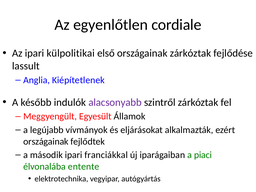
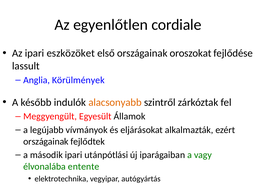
külpolitikai: külpolitikai -> eszközöket
országainak zárkóztak: zárkóztak -> oroszokat
Kiépítetlenek: Kiépítetlenek -> Körülmények
alacsonyabb colour: purple -> orange
franciákkal: franciákkal -> utánpótlási
piaci: piaci -> vagy
